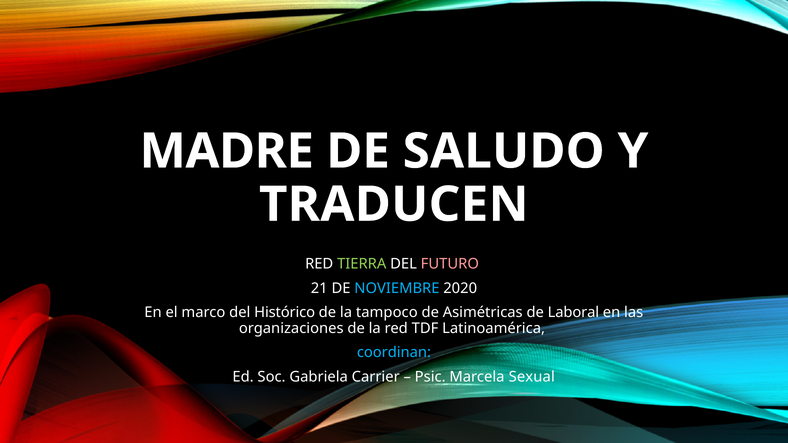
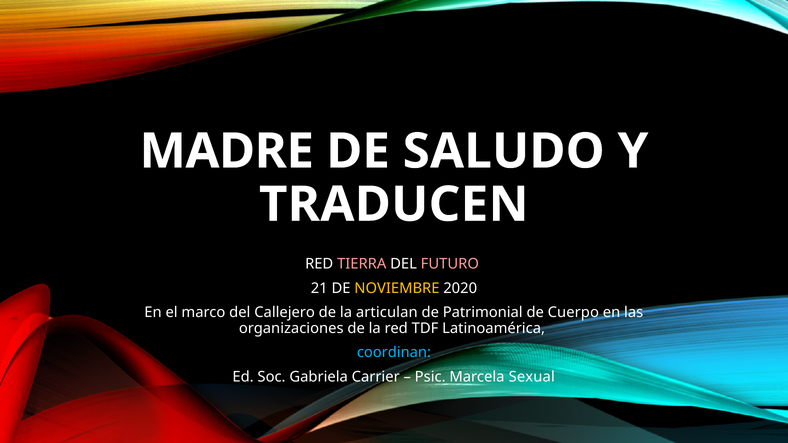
TIERRA colour: light green -> pink
NOVIEMBRE colour: light blue -> yellow
Histórico: Histórico -> Callejero
tampoco: tampoco -> articulan
Asimétricas: Asimétricas -> Patrimonial
Laboral: Laboral -> Cuerpo
